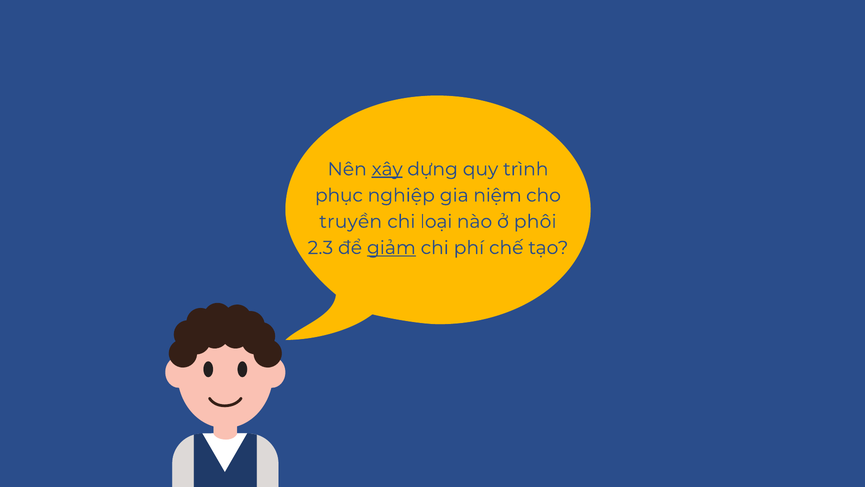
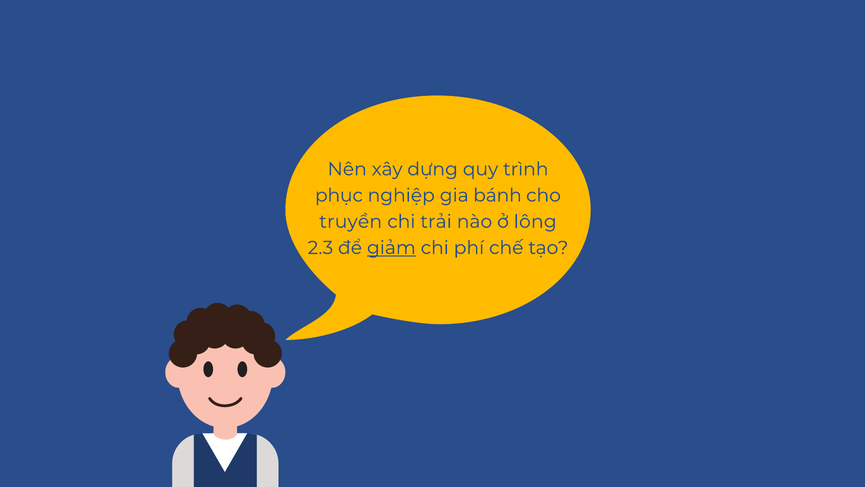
xây underline: present -> none
niệm: niệm -> bánh
loại: loại -> trải
phôi: phôi -> lông
